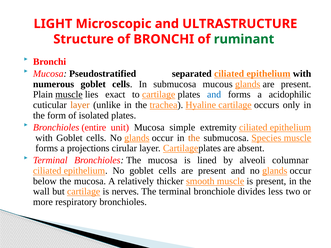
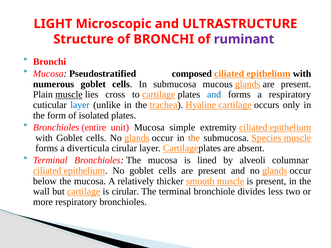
ruminant colour: green -> purple
separated: separated -> composed
exact: exact -> cross
a acidophilic: acidophilic -> respiratory
layer at (80, 105) colour: orange -> blue
projections: projections -> diverticula
is nerves: nerves -> cirular
